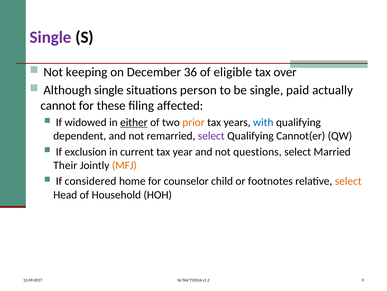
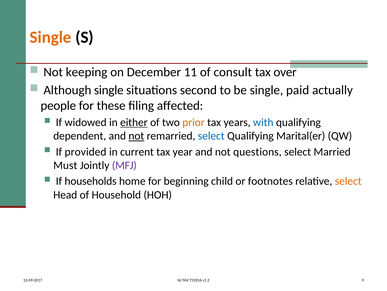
Single at (51, 37) colour: purple -> orange
36: 36 -> 11
eligible: eligible -> consult
person: person -> second
cannot: cannot -> people
not at (136, 136) underline: none -> present
select at (211, 136) colour: purple -> blue
Cannot(er: Cannot(er -> Marital(er
exclusion: exclusion -> provided
Their: Their -> Must
MFJ colour: orange -> purple
considered: considered -> households
counselor: counselor -> beginning
